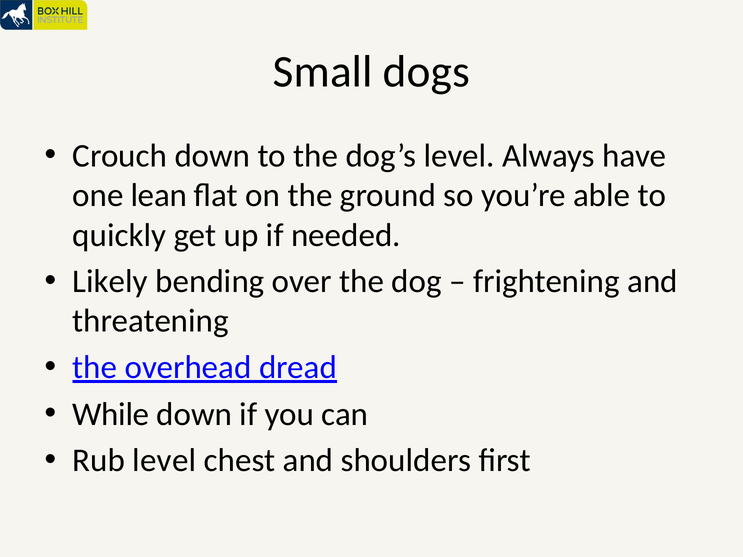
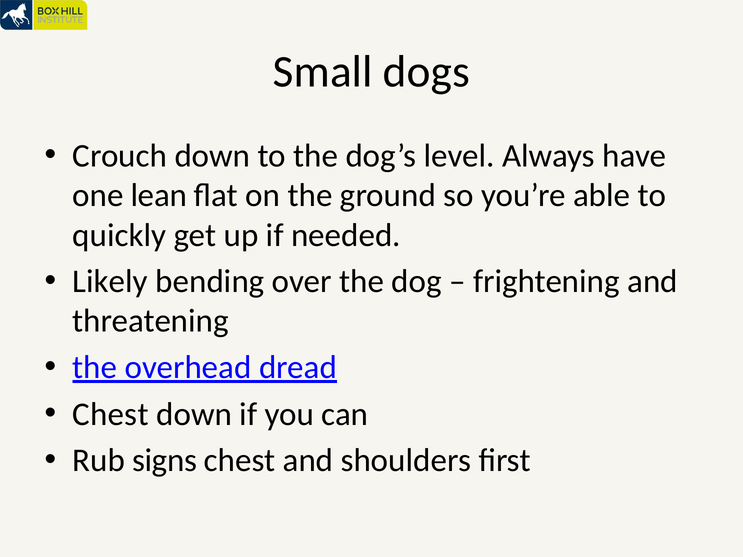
While at (111, 414): While -> Chest
Rub level: level -> signs
